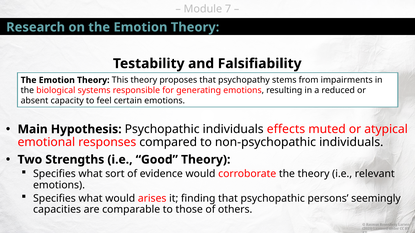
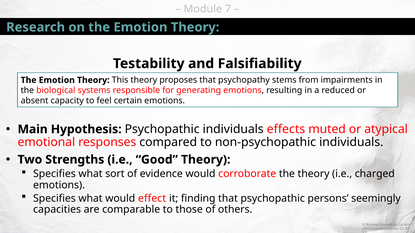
relevant: relevant -> charged
arises: arises -> effect
